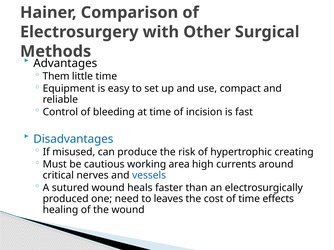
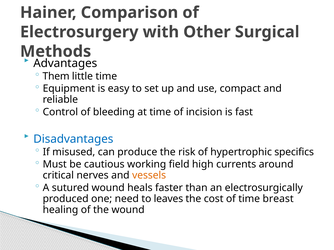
creating: creating -> specifics
area: area -> field
vessels colour: blue -> orange
effects: effects -> breast
